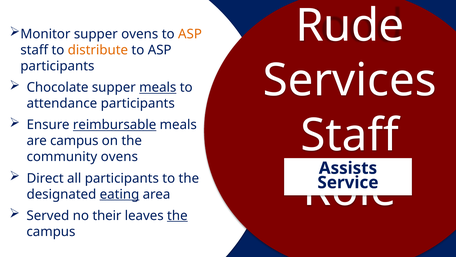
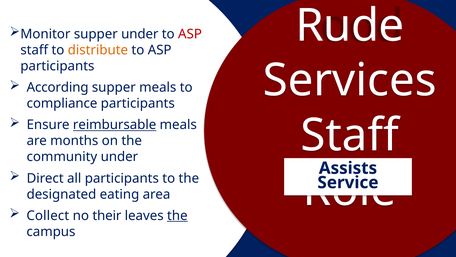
supper ovens: ovens -> under
ASP at (190, 34) colour: orange -> red
Chocolate: Chocolate -> According
meals at (158, 87) underline: present -> none
attendance: attendance -> compliance
are campus: campus -> months
community ovens: ovens -> under
eating underline: present -> none
Served: Served -> Collect
